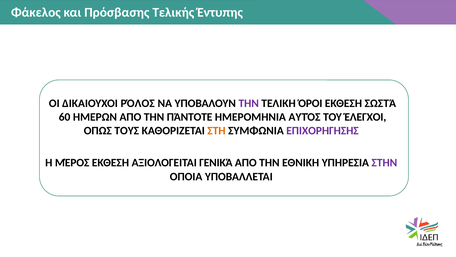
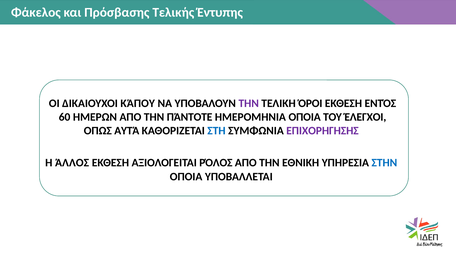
ΡΌΛΟΣ: ΡΌΛΟΣ -> ΚΆΠΟΥ
ΣΩΣΤΆ: ΣΩΣΤΆ -> ΕΝΤΌΣ
ΗΜΕΡΟΜΗΝΙΑ ΑΥΤΌΣ: ΑΥΤΌΣ -> ΟΠΟΙΑ
ΤΟΥΣ: ΤΟΥΣ -> ΑΥΤΆ
ΣΤΗ colour: orange -> blue
ΜΈΡΟΣ: ΜΈΡΟΣ -> ΆΛΛΟΣ
ΓΕΝΙΚΆ: ΓΕΝΙΚΆ -> ΡΌΛΟΣ
ΣΤΗΝ colour: purple -> blue
